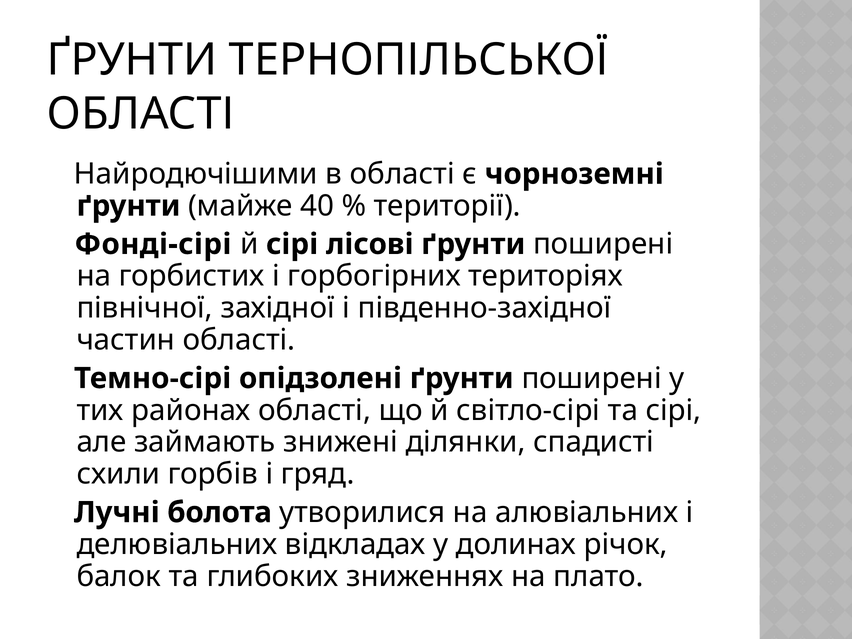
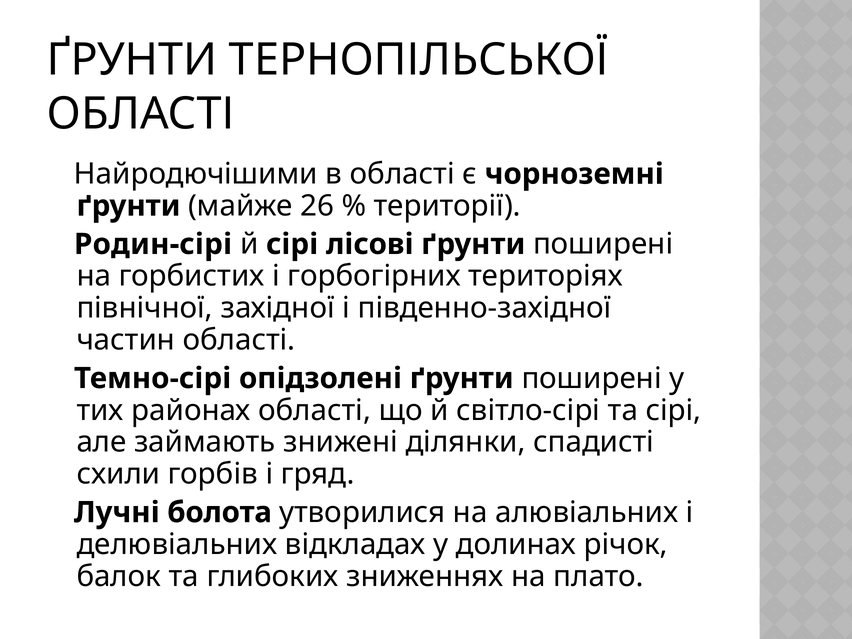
40: 40 -> 26
Фонді-сірі: Фонді-сірі -> Родин-сірі
